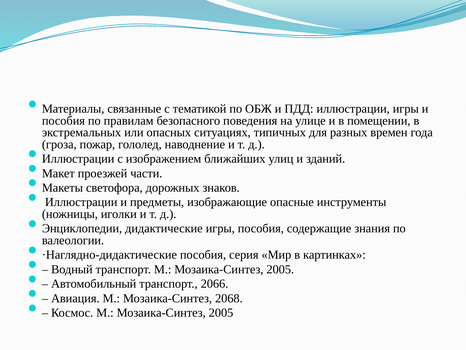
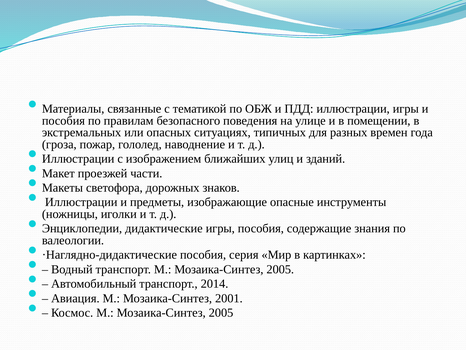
2066: 2066 -> 2014
2068: 2068 -> 2001
